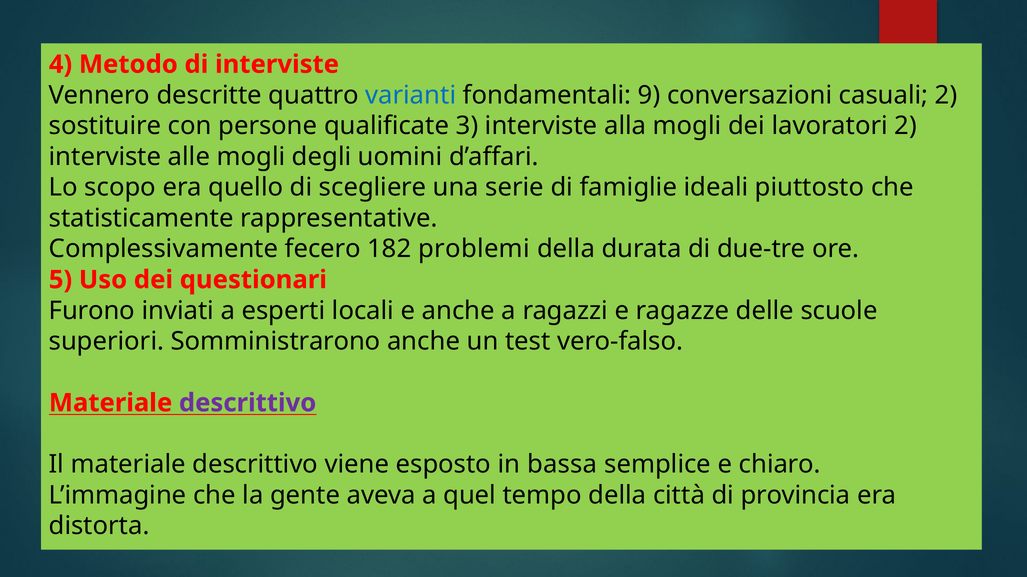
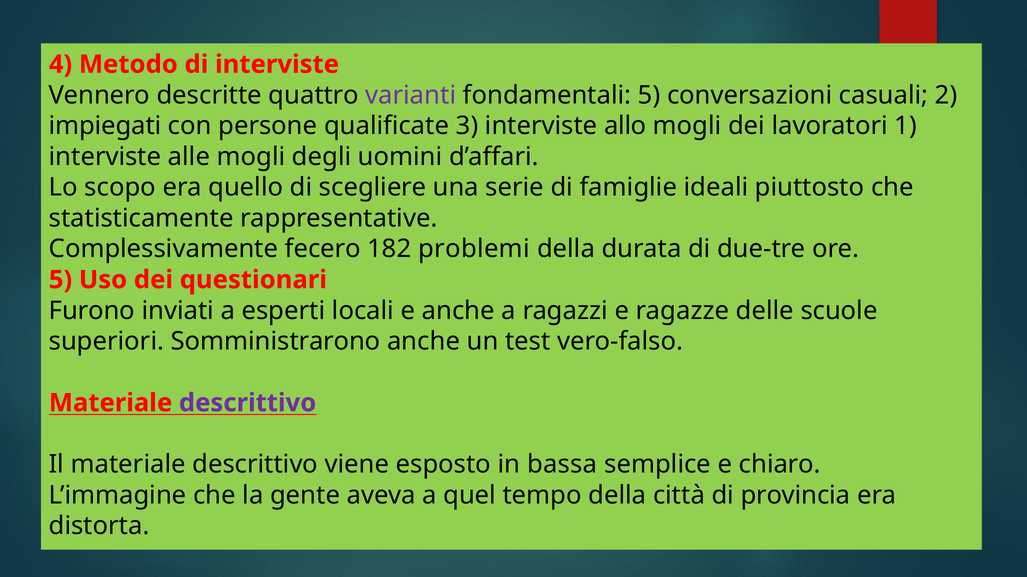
varianti colour: blue -> purple
fondamentali 9: 9 -> 5
sostituire: sostituire -> impiegati
alla: alla -> allo
lavoratori 2: 2 -> 1
